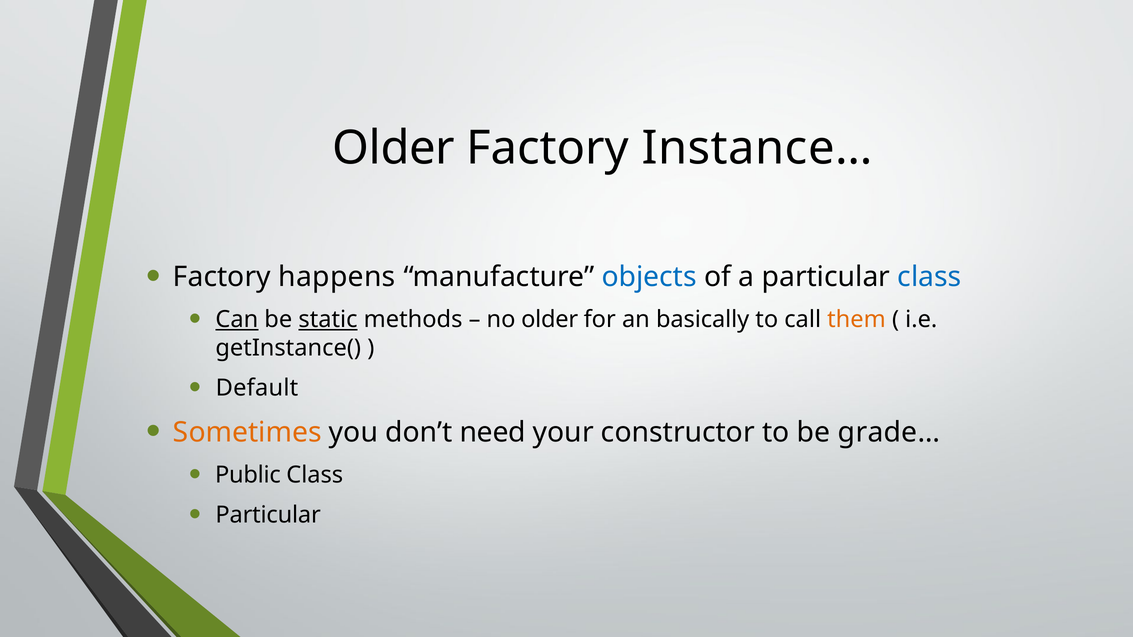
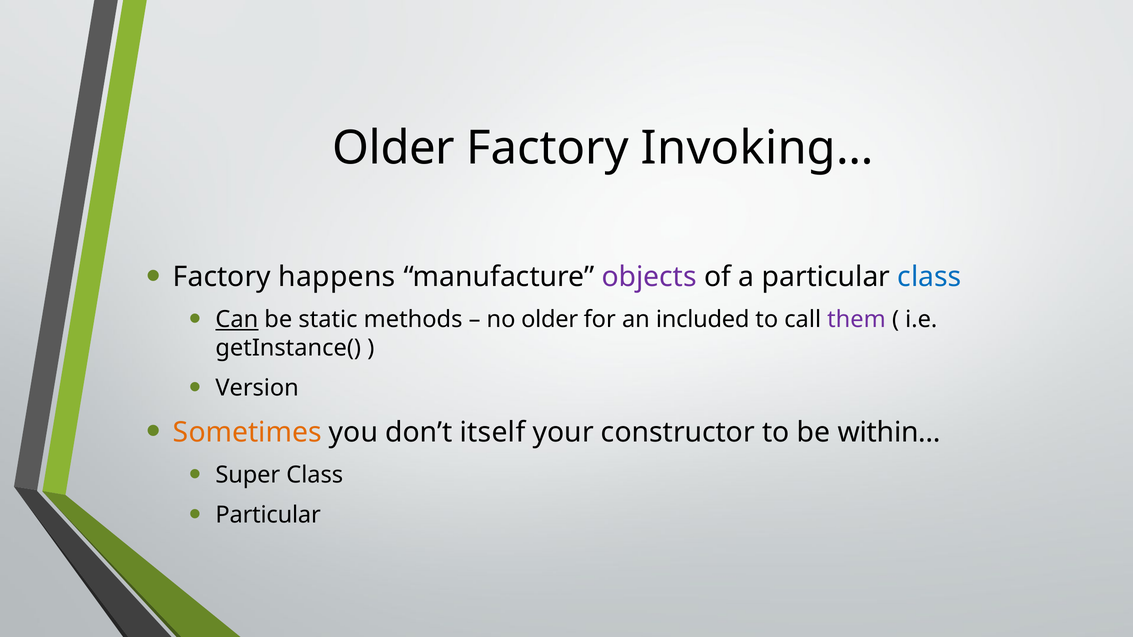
Instance…: Instance… -> Invoking…
objects colour: blue -> purple
static underline: present -> none
basically: basically -> included
them colour: orange -> purple
Default: Default -> Version
need: need -> itself
grade…: grade… -> within…
Public: Public -> Super
